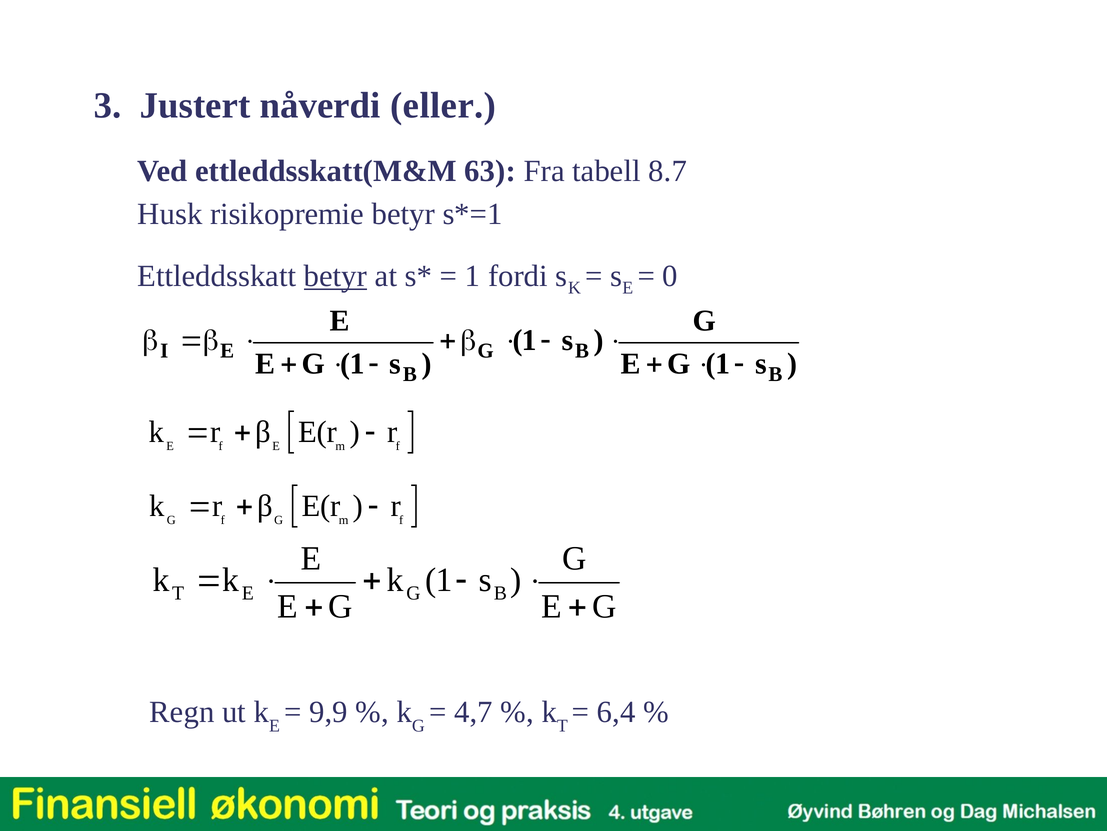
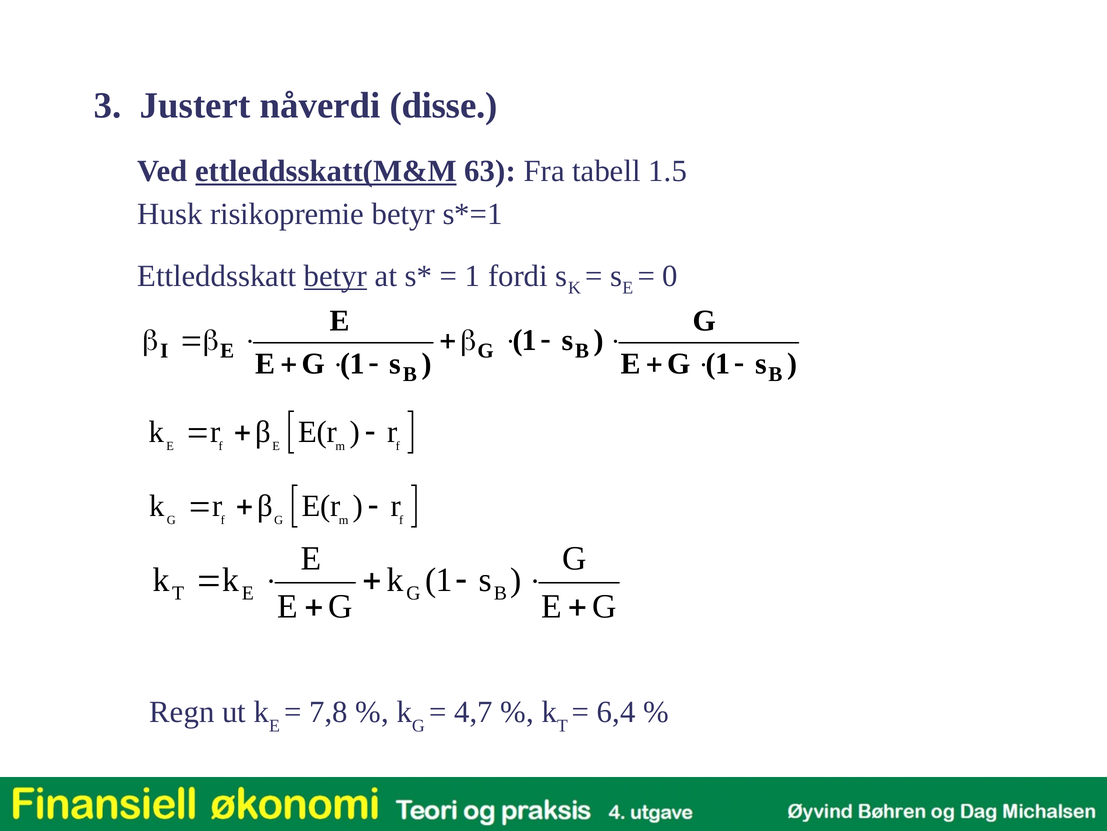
eller: eller -> disse
ettleddsskatt(M&M underline: none -> present
8.7: 8.7 -> 1.5
9,9: 9,9 -> 7,8
